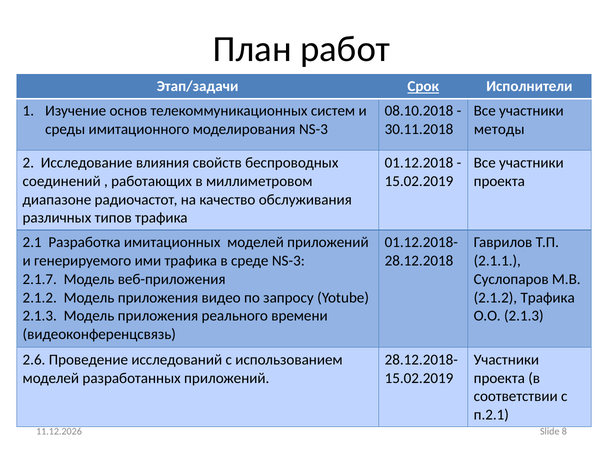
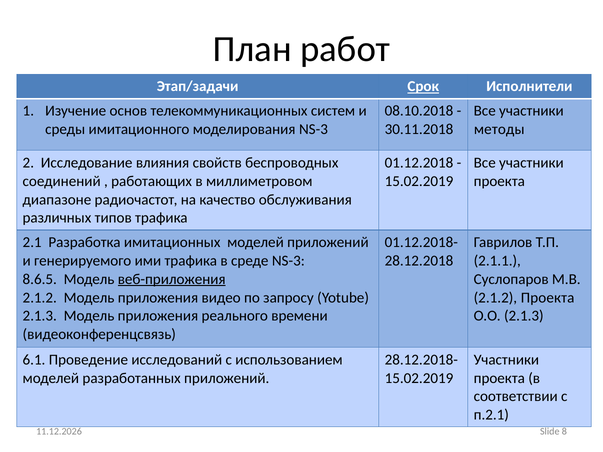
2.1.7: 2.1.7 -> 8.6.5
веб-приложения underline: none -> present
2.1.2 Трафика: Трафика -> Проекта
2.6: 2.6 -> 6.1
